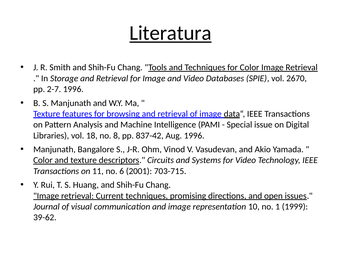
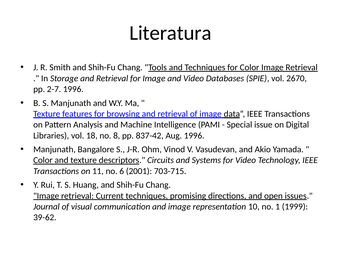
Literatura underline: present -> none
